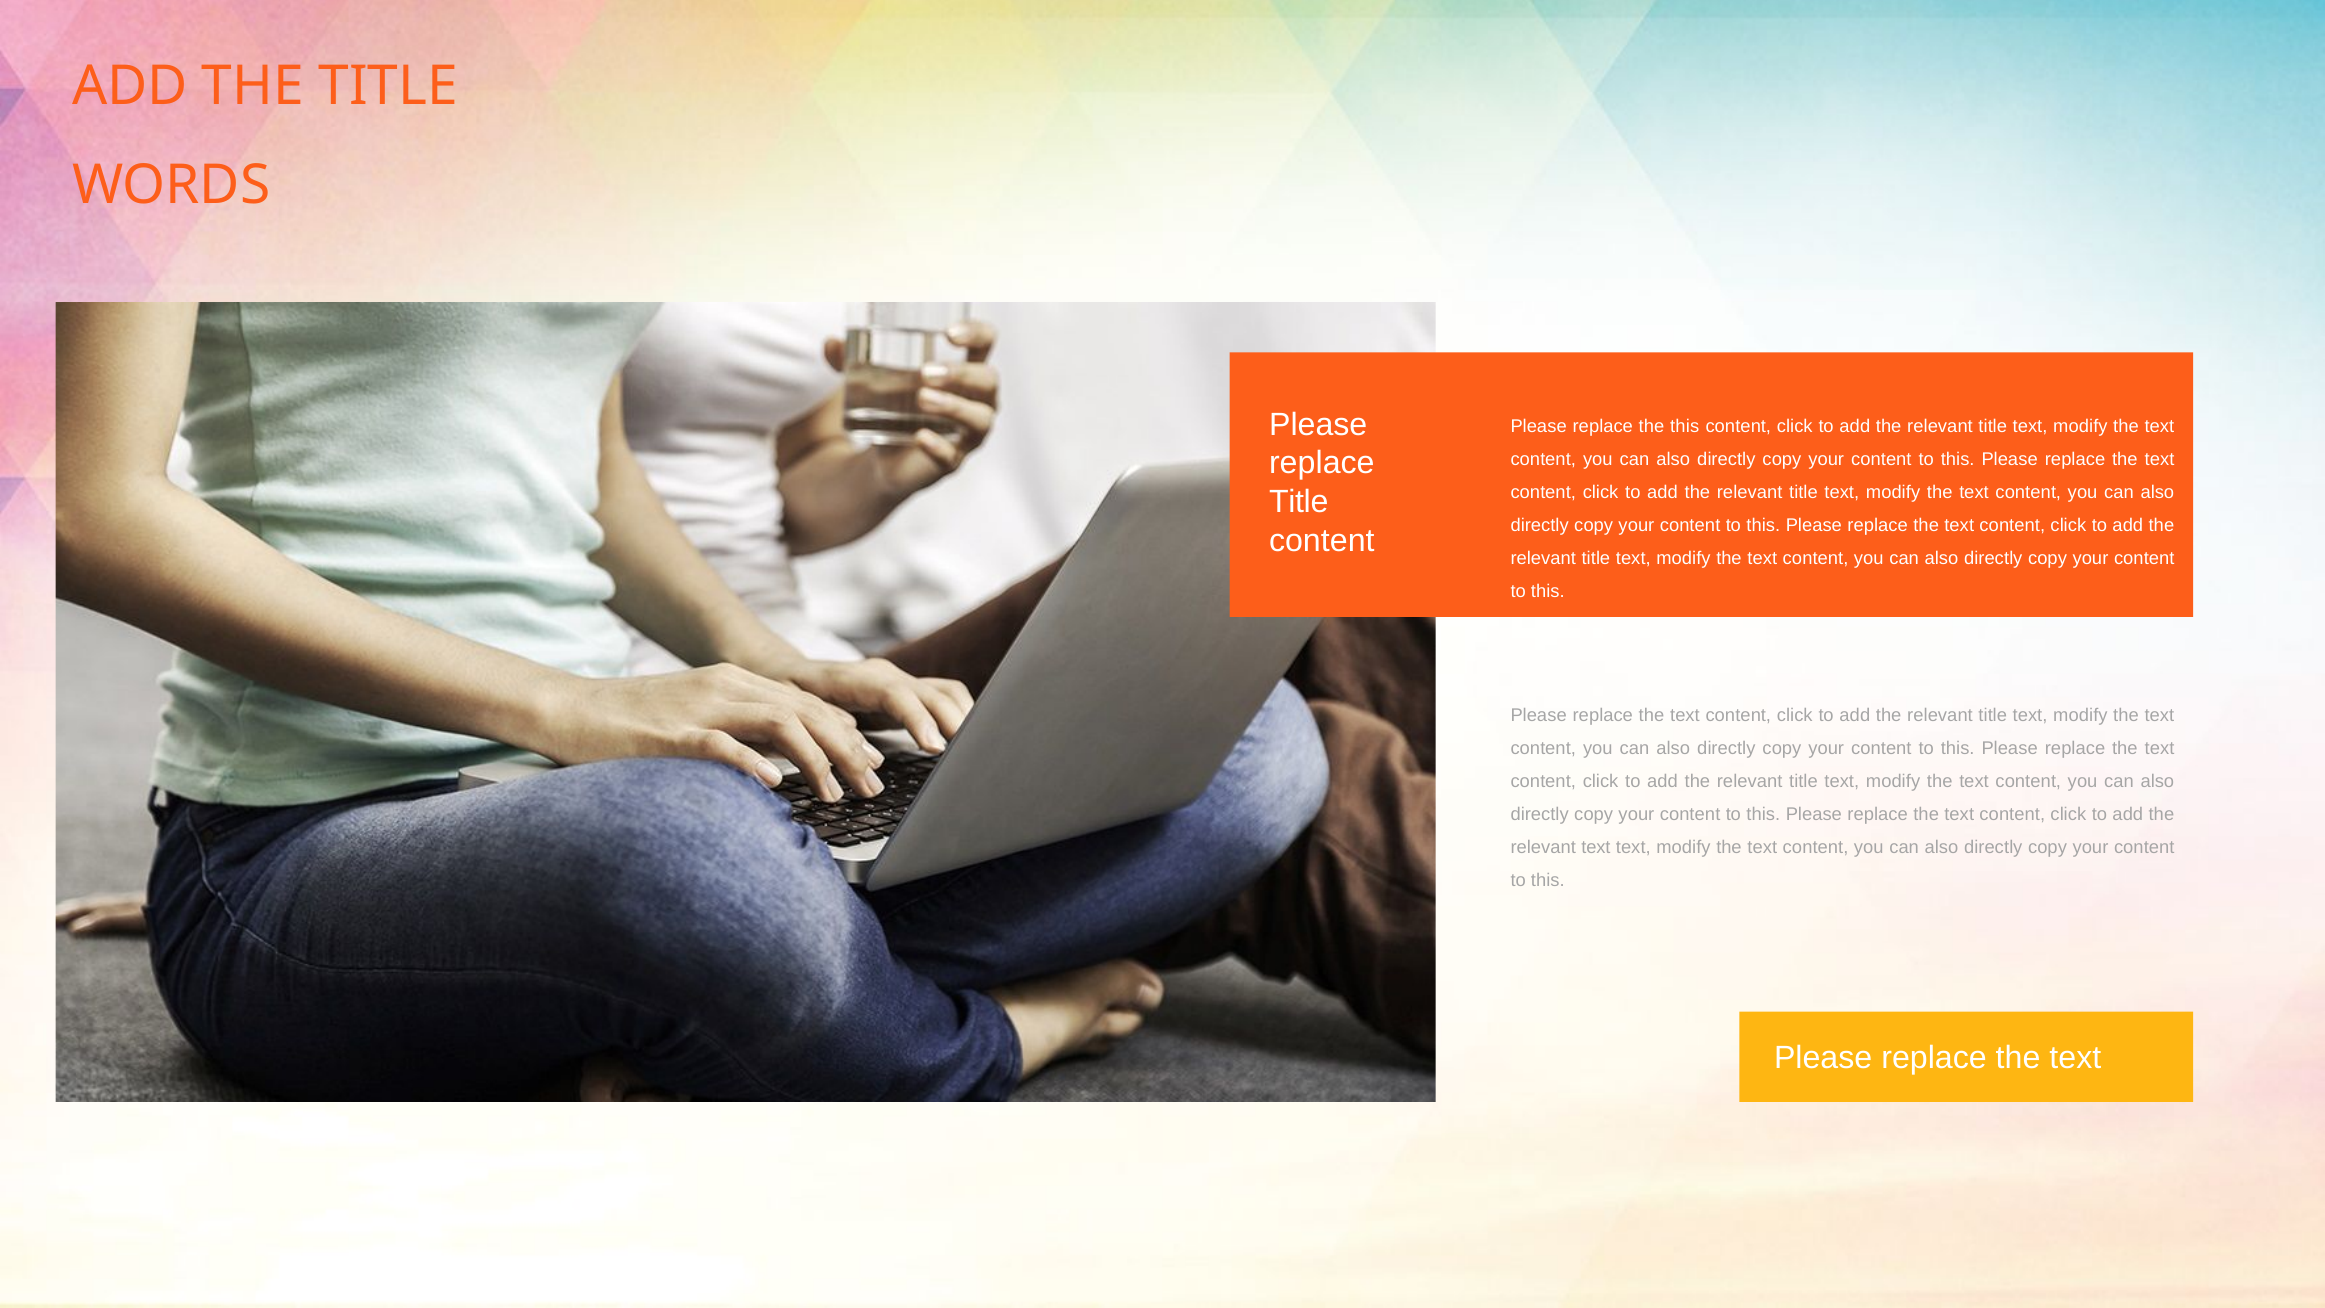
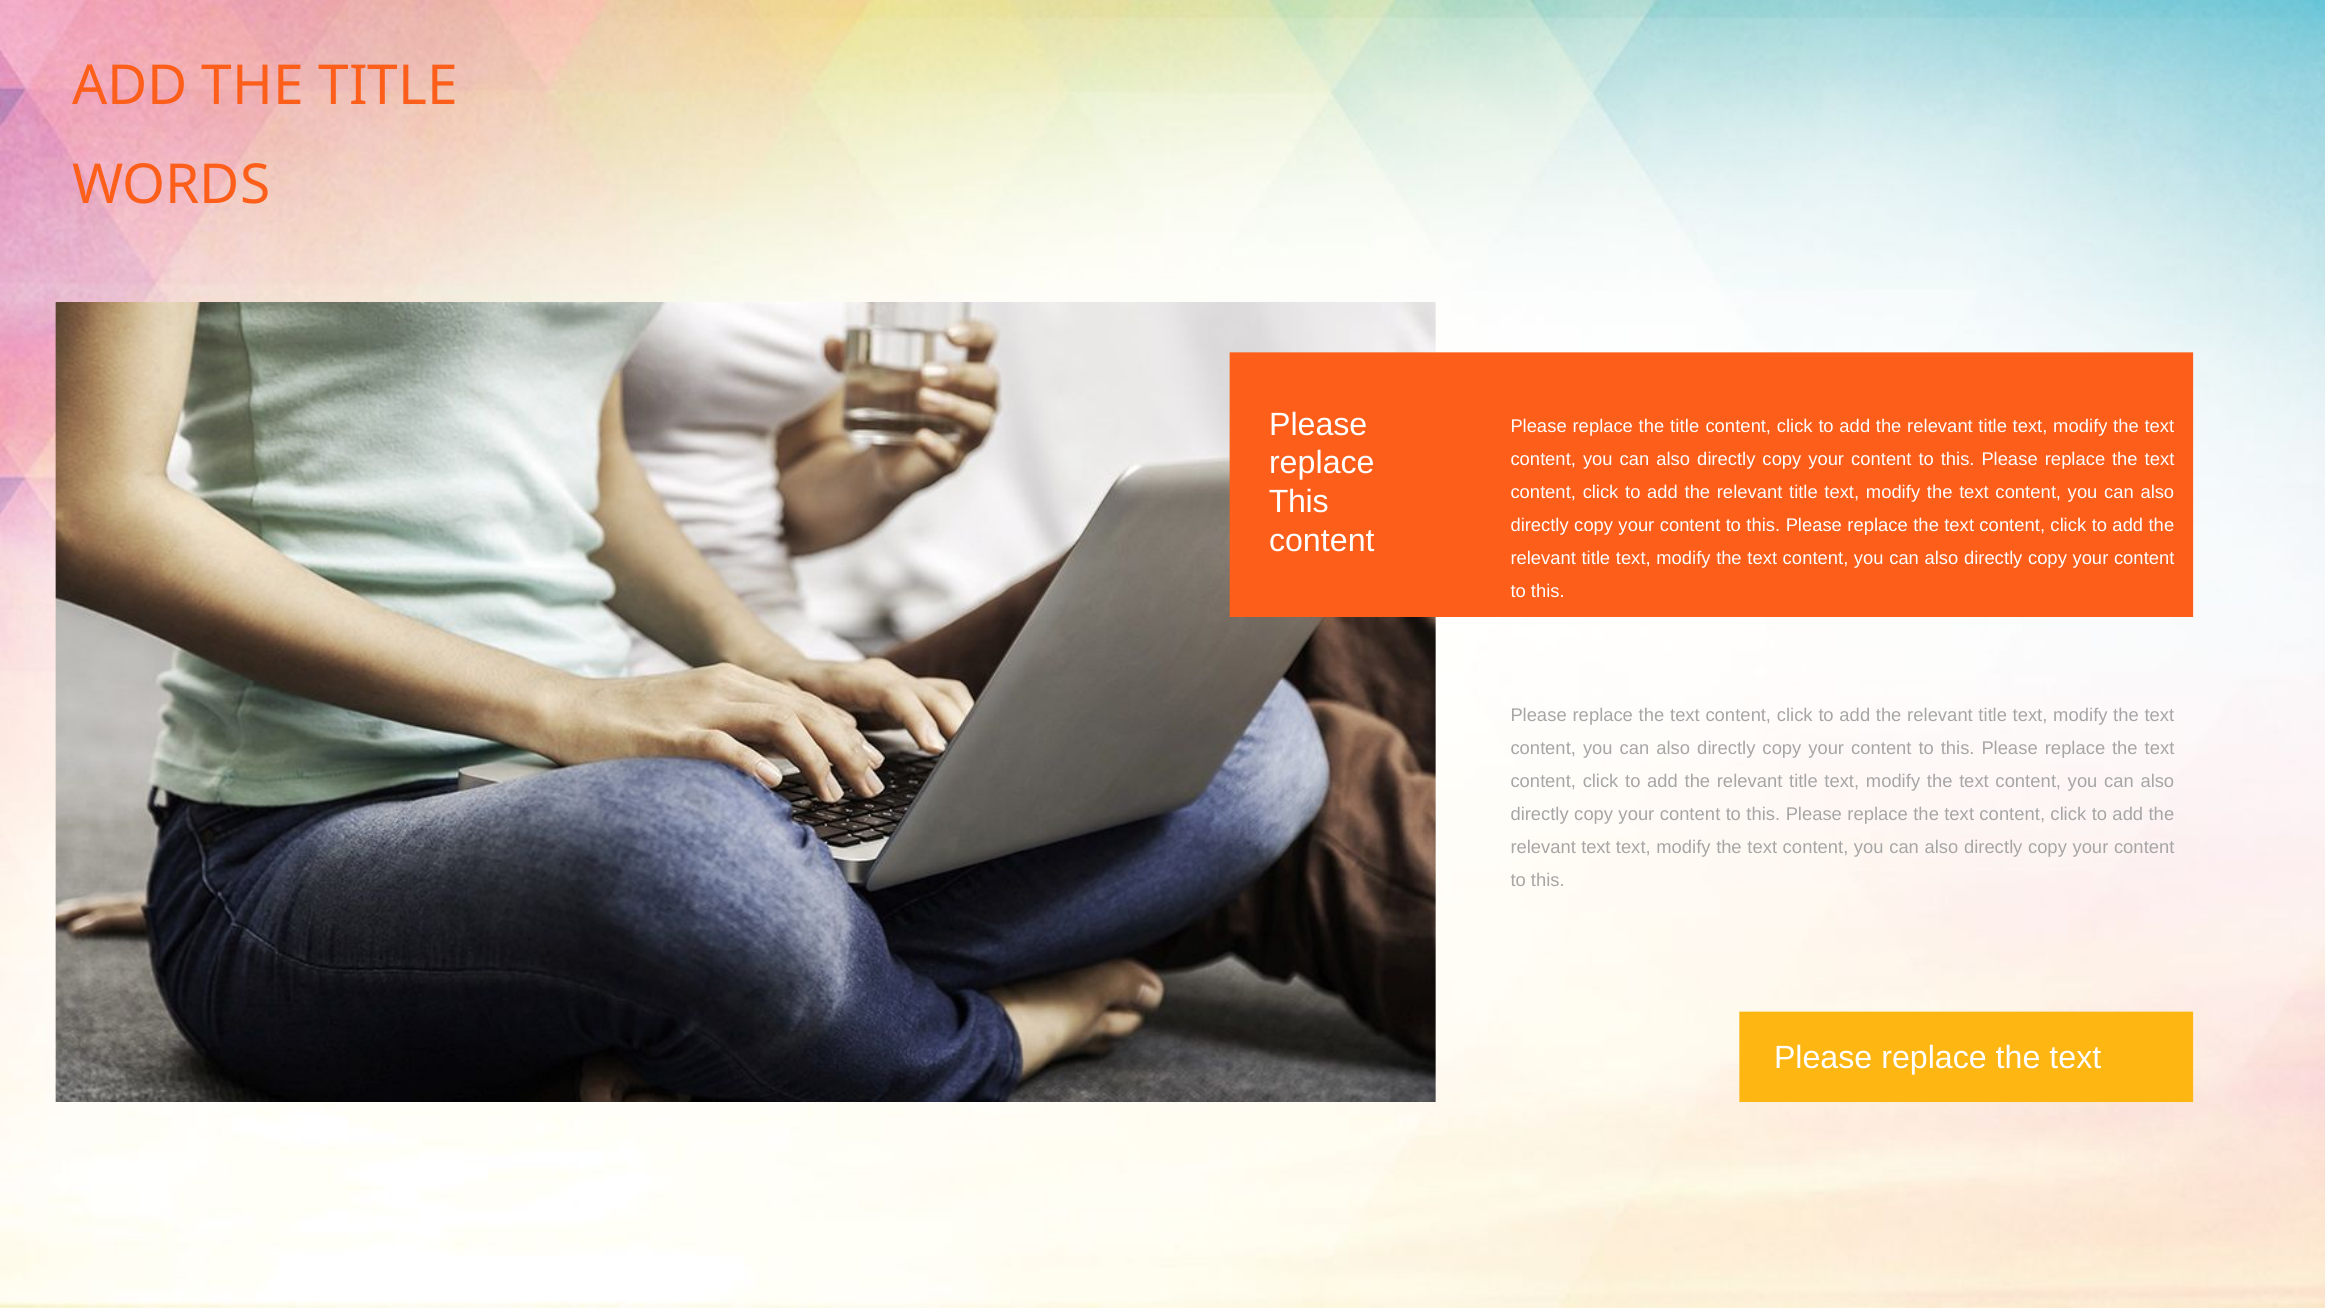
replace the this: this -> title
Title at (1299, 502): Title -> This
